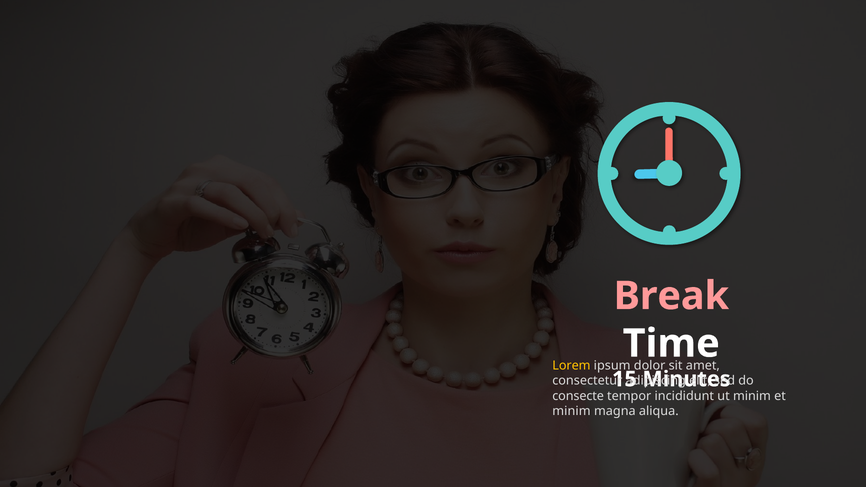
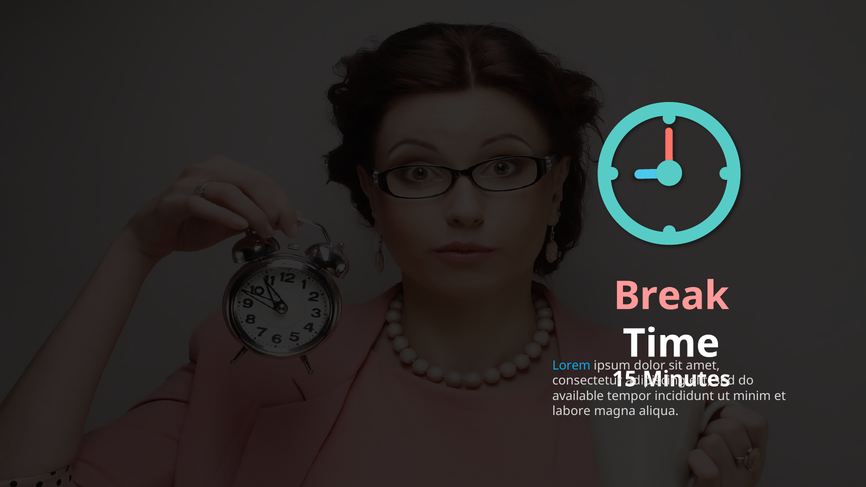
Lorem colour: yellow -> light blue
consecte: consecte -> available
minim at (571, 411): minim -> labore
